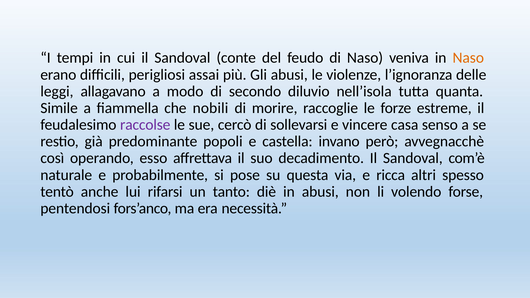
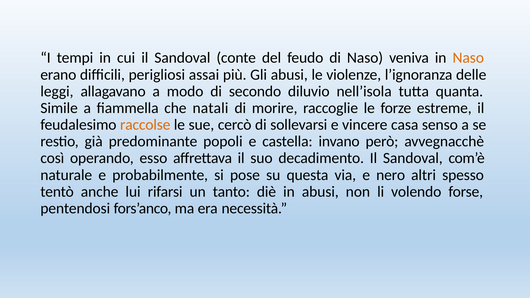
nobili: nobili -> natali
raccolse colour: purple -> orange
ricca: ricca -> nero
